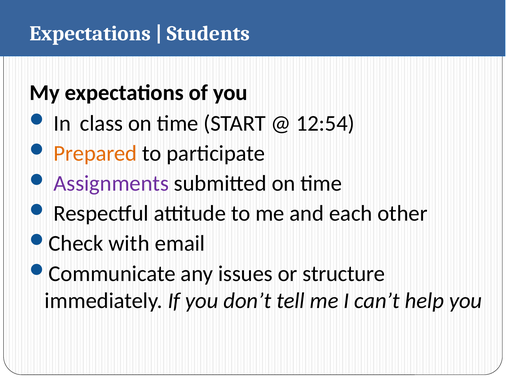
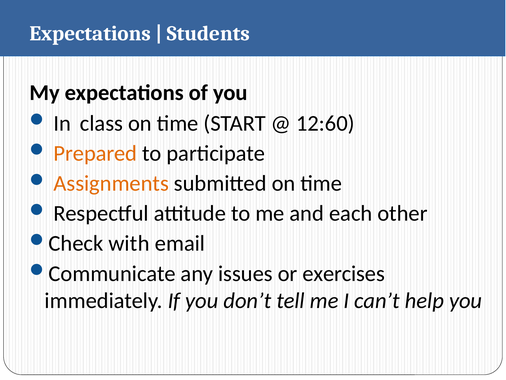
12:54: 12:54 -> 12:60
Assignments colour: purple -> orange
structure: structure -> exercises
